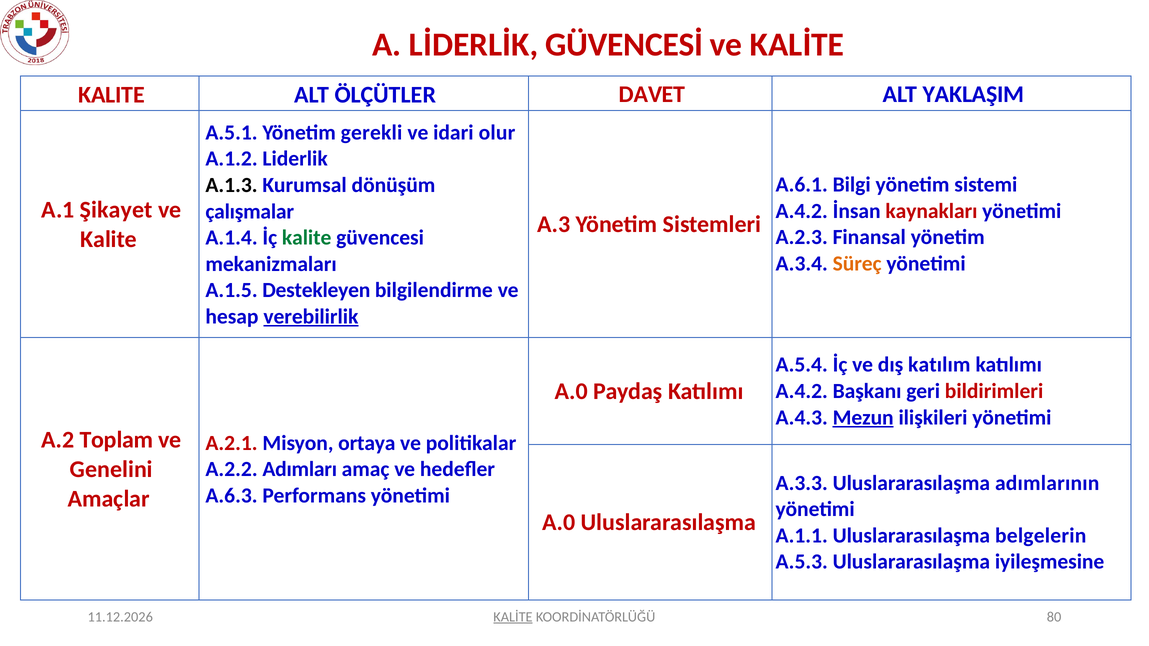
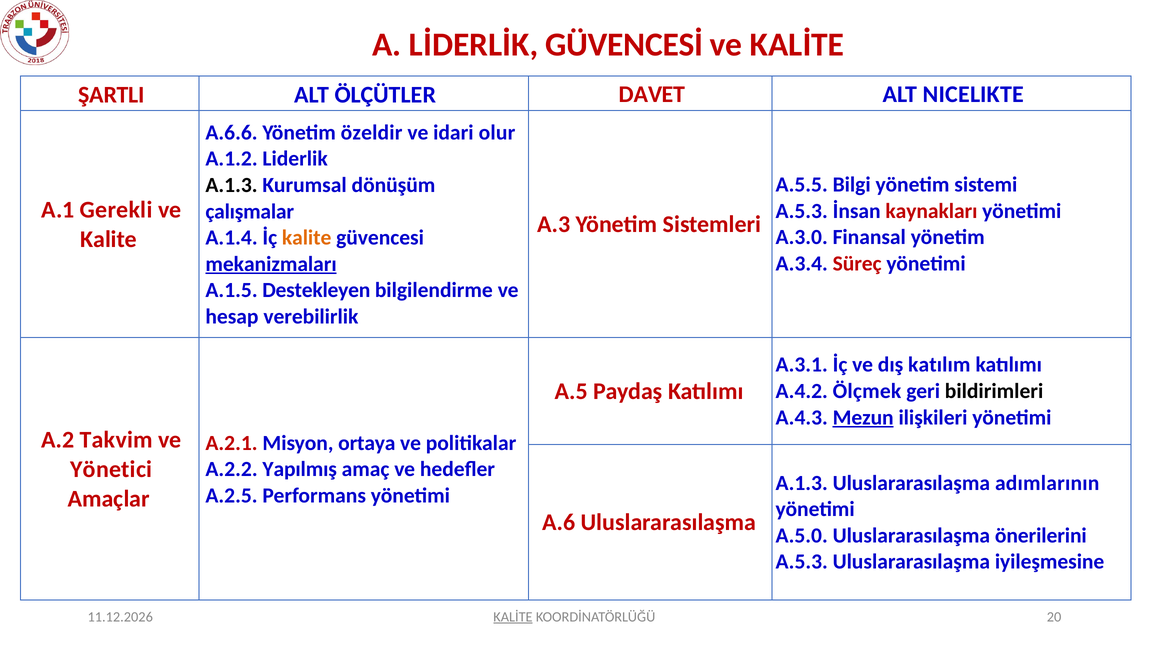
KALITE at (112, 95): KALITE -> ŞARTLI
YAKLAŞIM: YAKLAŞIM -> NICELIKTE
A.5.1: A.5.1 -> A.6.6
gerekli: gerekli -> özeldir
A.6.1: A.6.1 -> A.5.5
Şikayet: Şikayet -> Gerekli
A.4.2 at (802, 211): A.4.2 -> A.5.3
A.2.3: A.2.3 -> A.3.0
kalite at (307, 238) colour: green -> orange
Süreç colour: orange -> red
mekanizmaları underline: none -> present
verebilirlik underline: present -> none
A.5.4: A.5.4 -> A.3.1
A.0 at (571, 391): A.0 -> A.5
Başkanı: Başkanı -> Ölçmek
bildirimleri colour: red -> black
Toplam: Toplam -> Takvim
Genelini: Genelini -> Yönetici
Adımları: Adımları -> Yapılmış
A.3.3 at (802, 483): A.3.3 -> A.1.3
A.6.3: A.6.3 -> A.2.5
A.0 at (559, 523): A.0 -> A.6
A.1.1: A.1.1 -> A.5.0
belgelerin: belgelerin -> önerilerini
80: 80 -> 20
